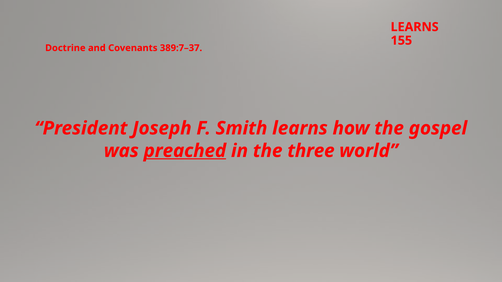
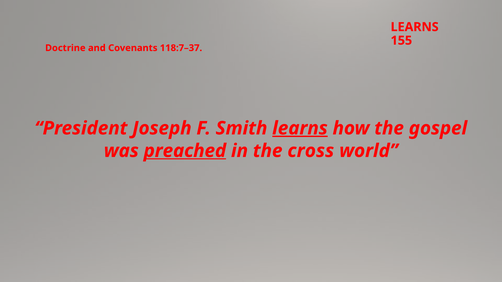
389:7–37: 389:7–37 -> 118:7–37
learns at (300, 128) underline: none -> present
three: three -> cross
